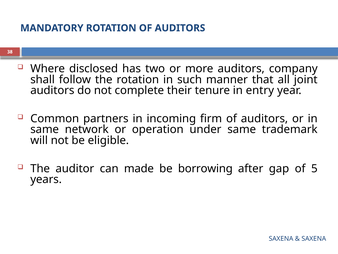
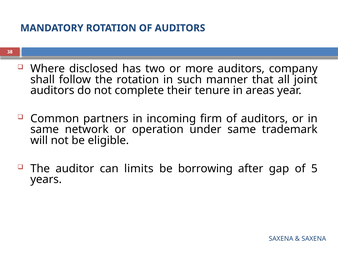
entry: entry -> areas
made: made -> limits
